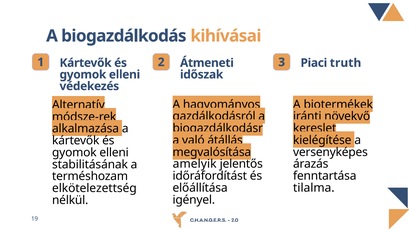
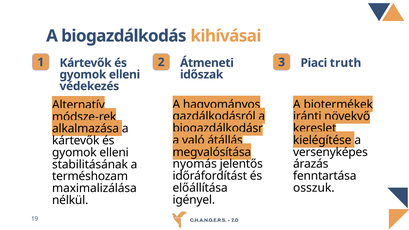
amelyik: amelyik -> nyomás
tilalma: tilalma -> osszuk
elkötelezettség: elkötelezettség -> maximalizálása
